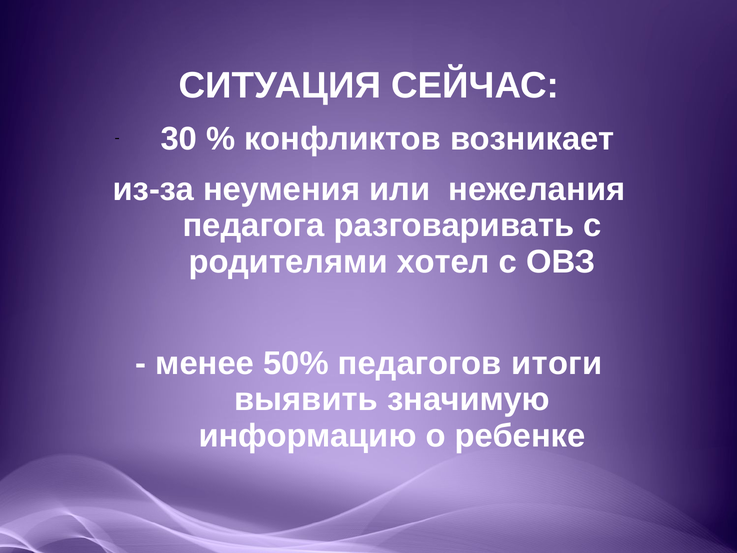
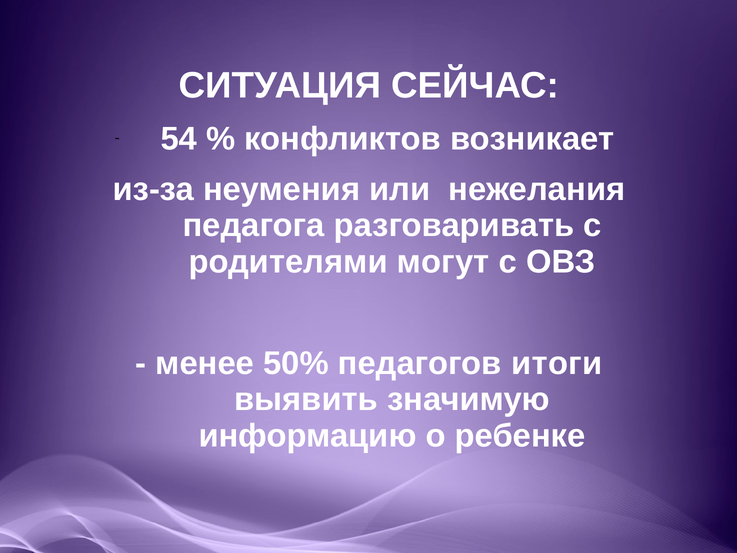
30: 30 -> 54
хотел: хотел -> могут
